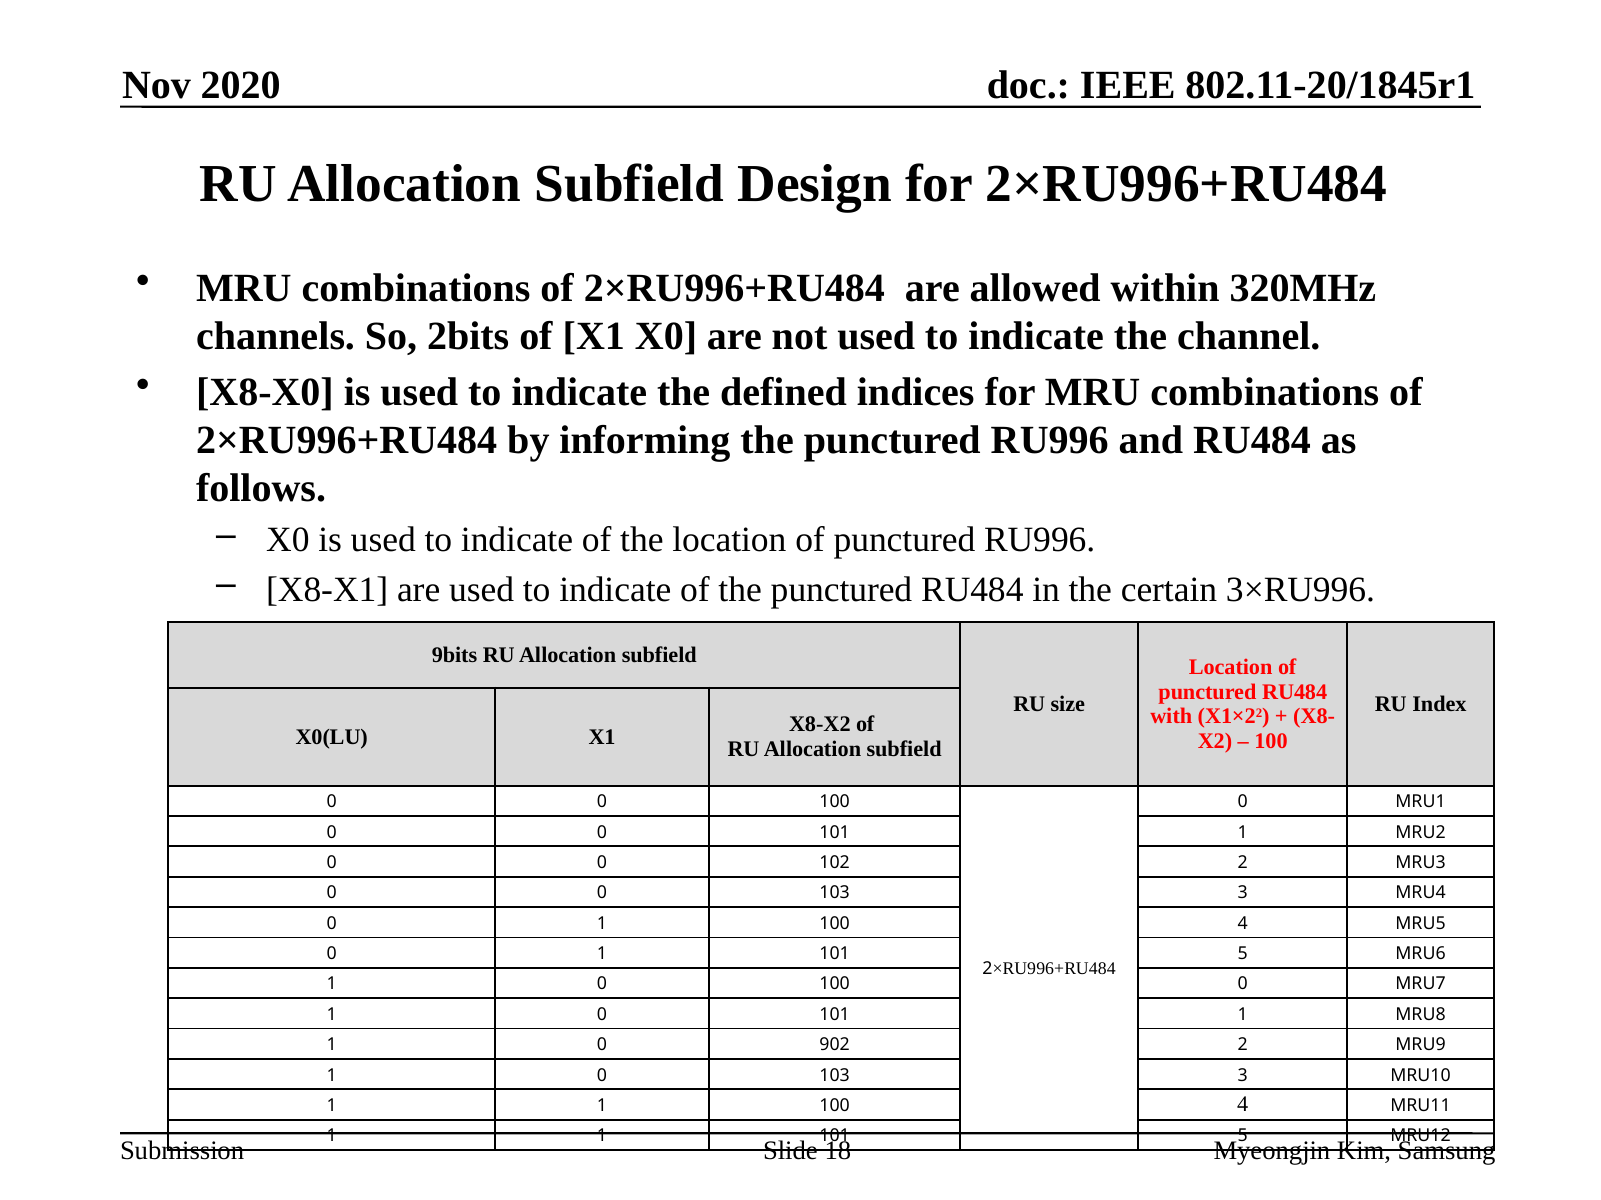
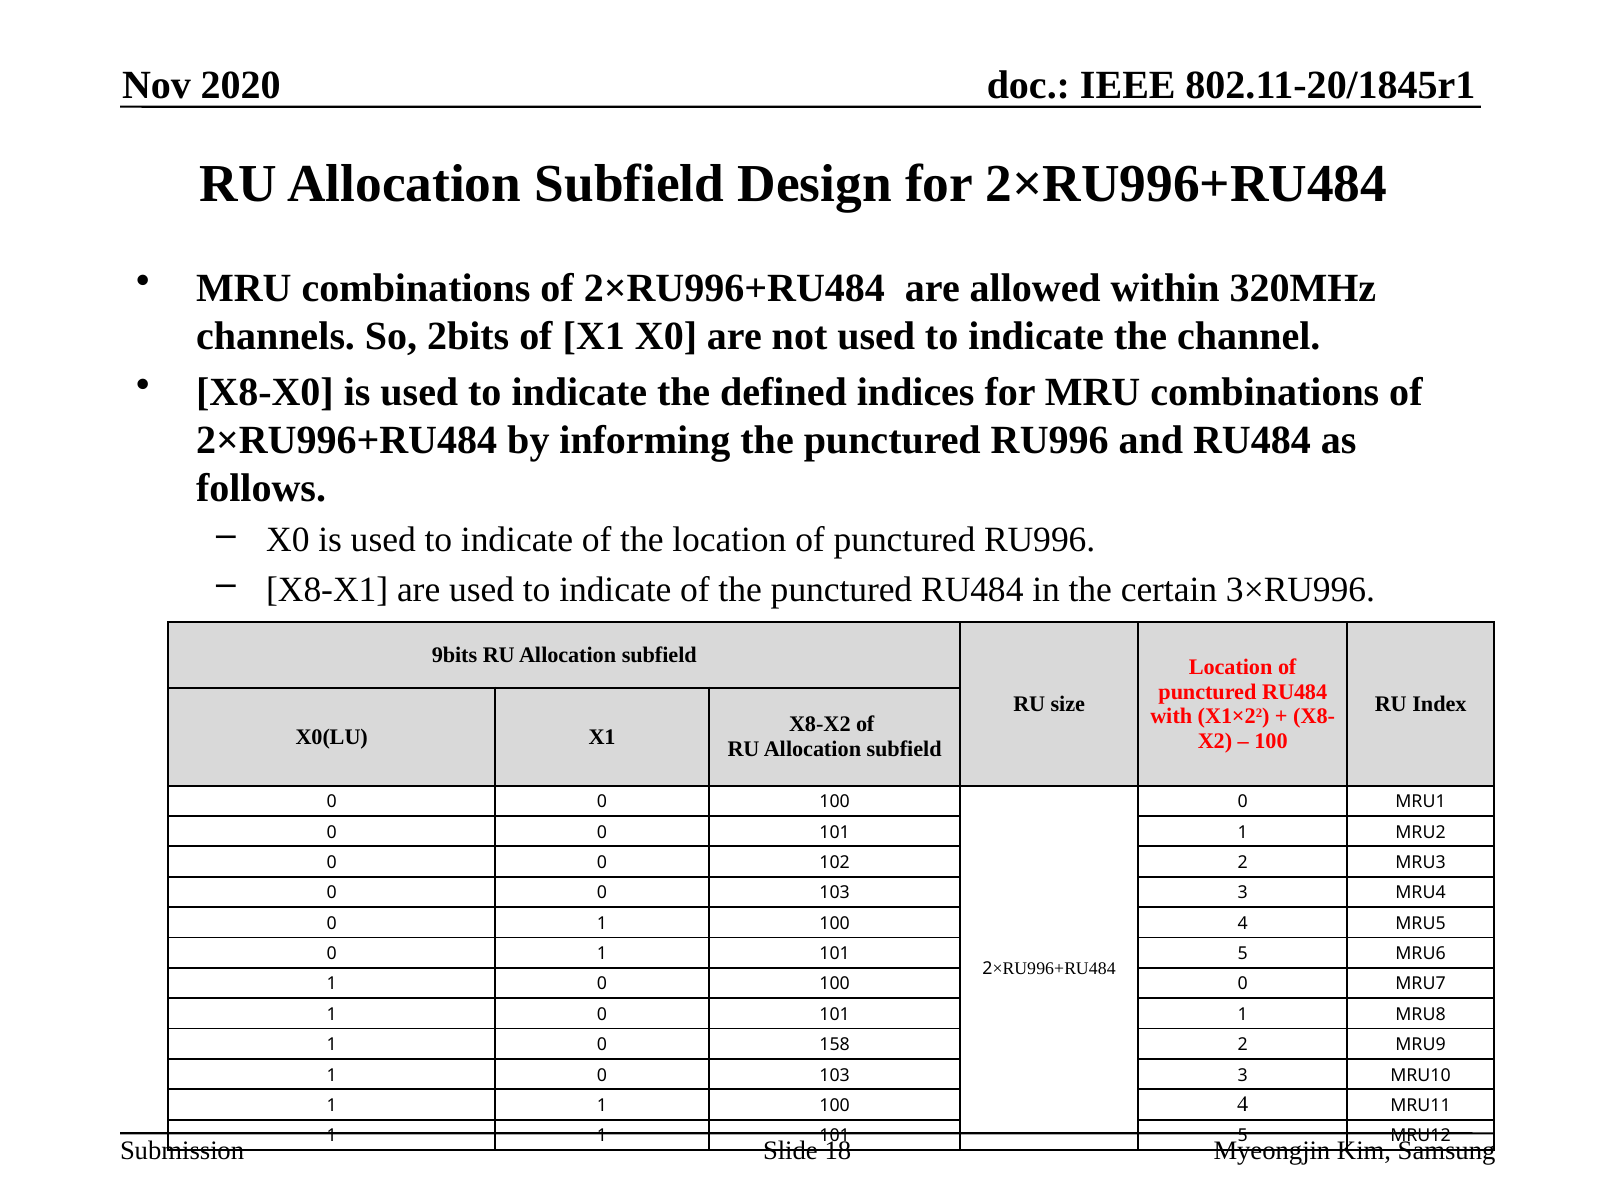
902: 902 -> 158
